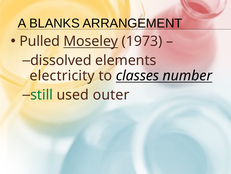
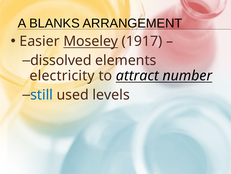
Pulled: Pulled -> Easier
1973: 1973 -> 1917
classes: classes -> attract
still colour: green -> blue
outer: outer -> levels
